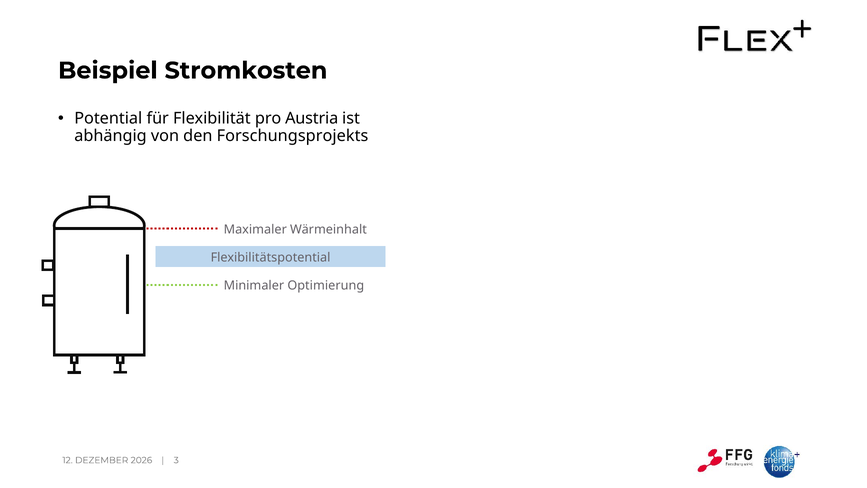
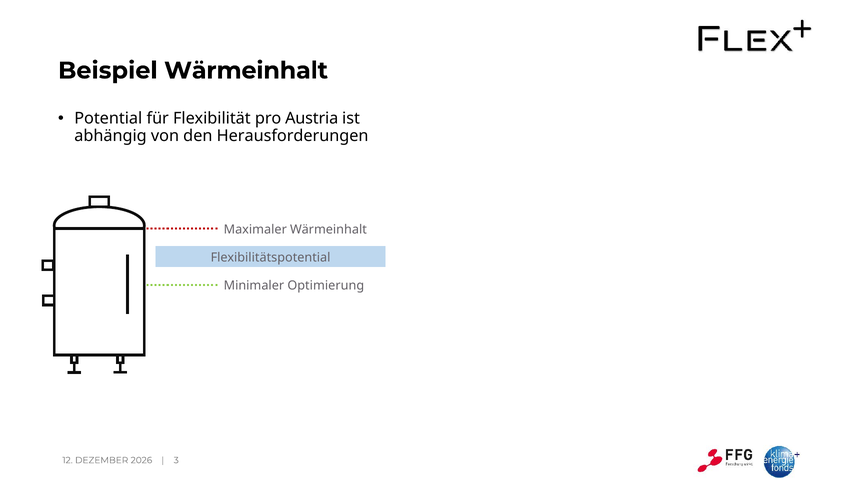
Beispiel Stromkosten: Stromkosten -> Wärmeinhalt
Forschungsprojekts: Forschungsprojekts -> Herausforderungen
